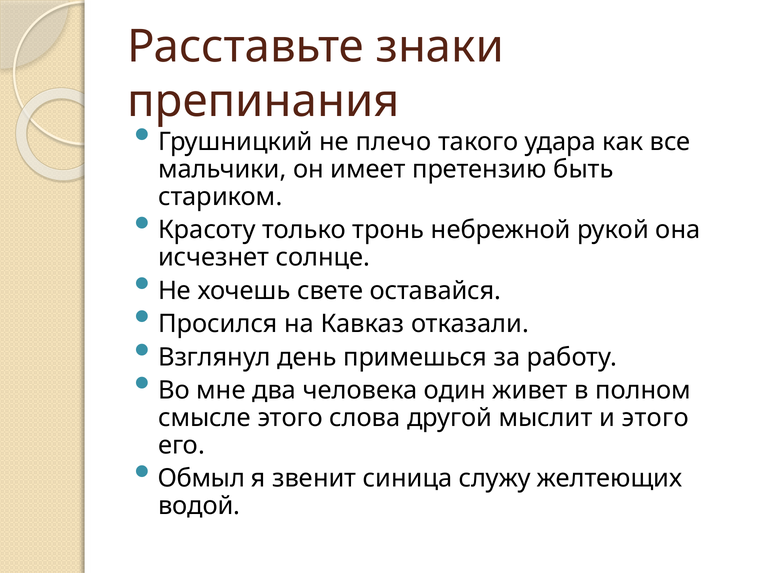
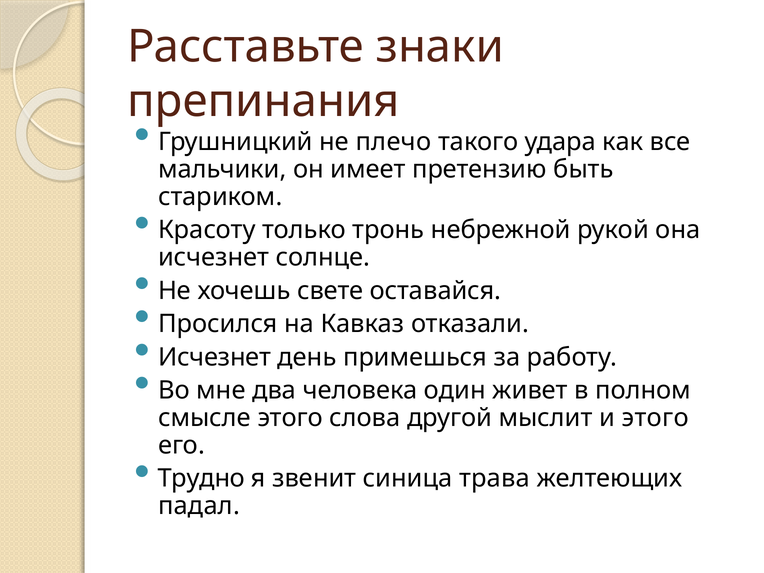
Взглянул at (214, 357): Взглянул -> Исчезнет
Обмыл: Обмыл -> Трудно
служу: служу -> трава
водой: водой -> падал
